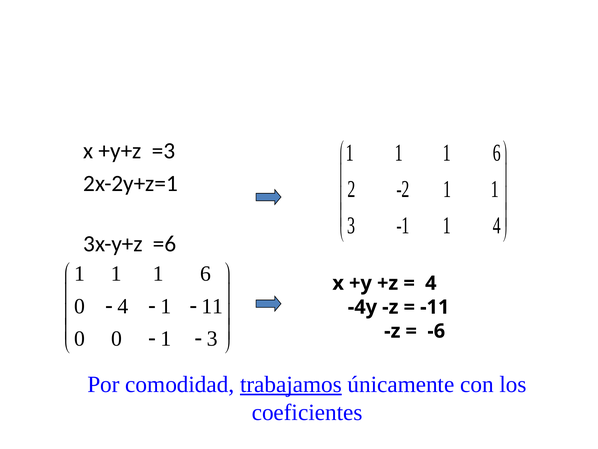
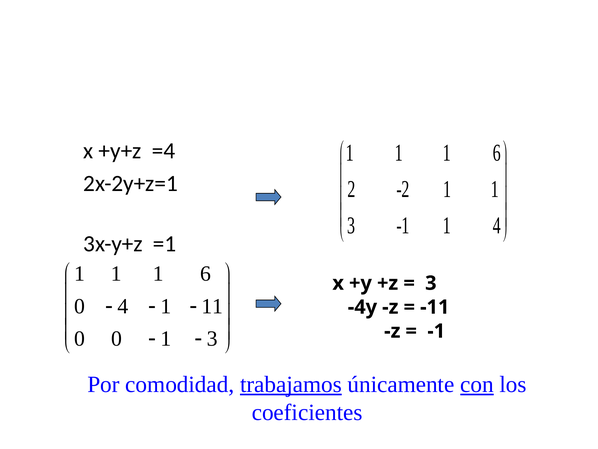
=3: =3 -> =4
=6: =6 -> =1
4 at (431, 283): 4 -> 3
-6 at (436, 331): -6 -> -1
con underline: none -> present
